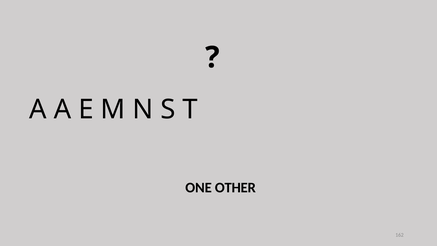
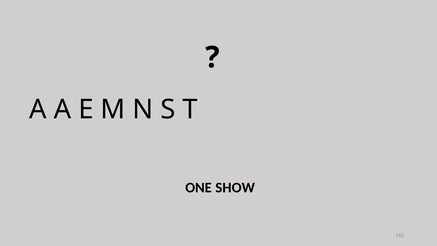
OTHER: OTHER -> SHOW
